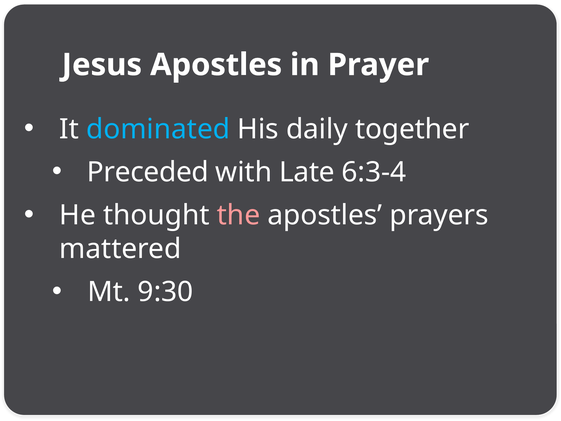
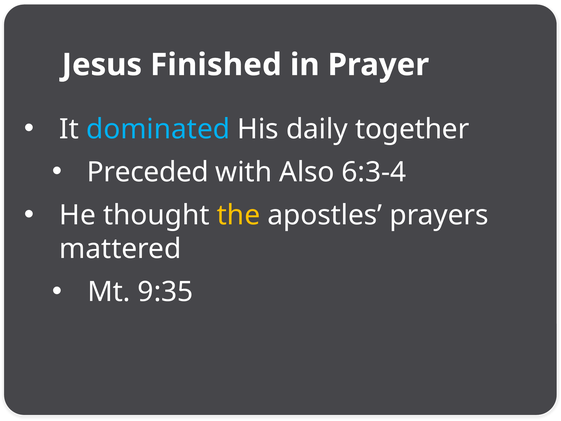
Jesus Apostles: Apostles -> Finished
Late: Late -> Also
the colour: pink -> yellow
9:30: 9:30 -> 9:35
